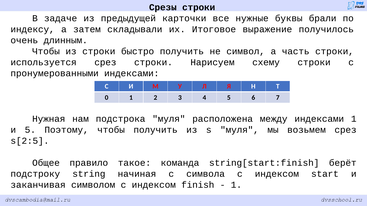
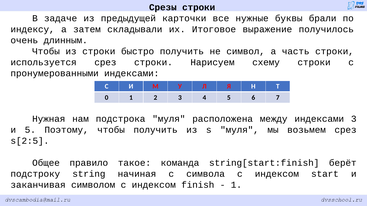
индексами 1: 1 -> 3
